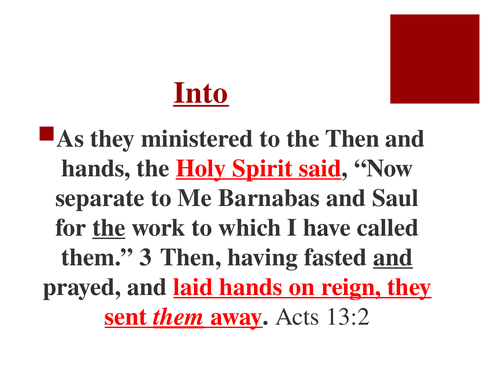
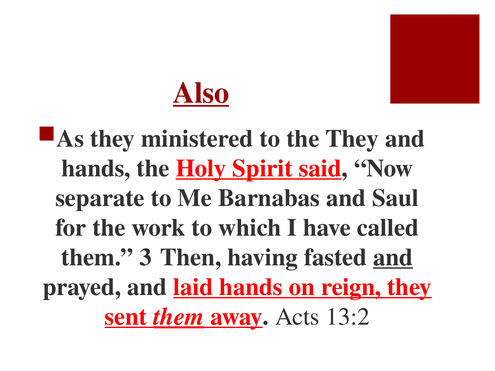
Into: Into -> Also
the Then: Then -> They
the at (109, 228) underline: present -> none
